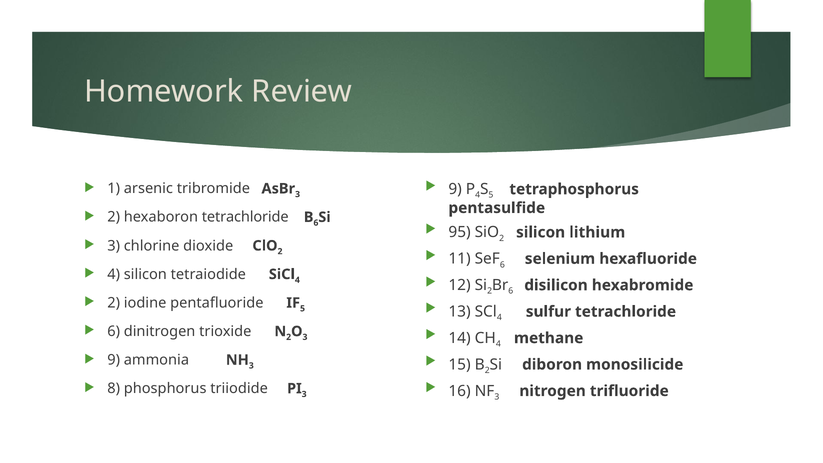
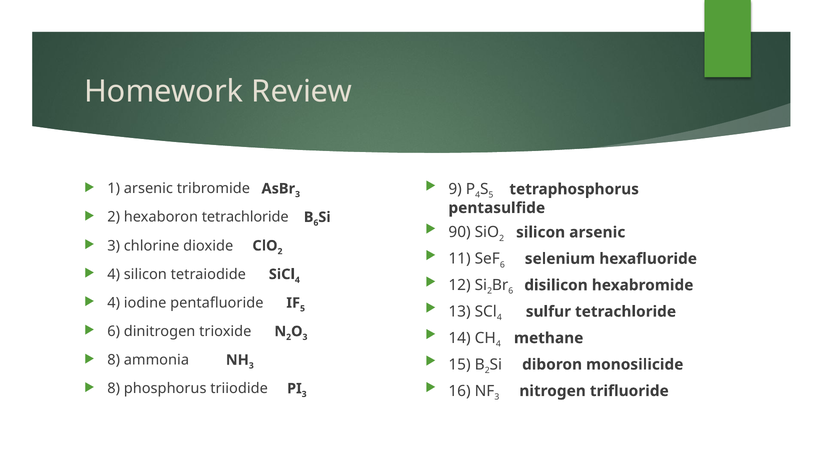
95: 95 -> 90
silicon lithium: lithium -> arsenic
2 at (114, 303): 2 -> 4
9 at (114, 360): 9 -> 8
